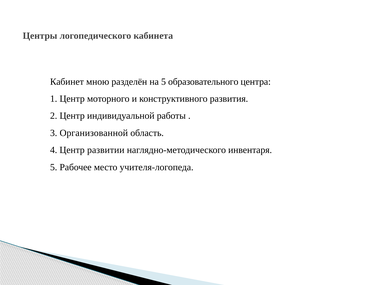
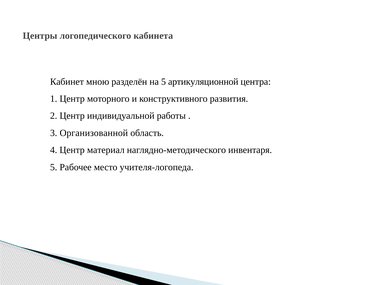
образовательного: образовательного -> артикуляционной
развитии: развитии -> материал
